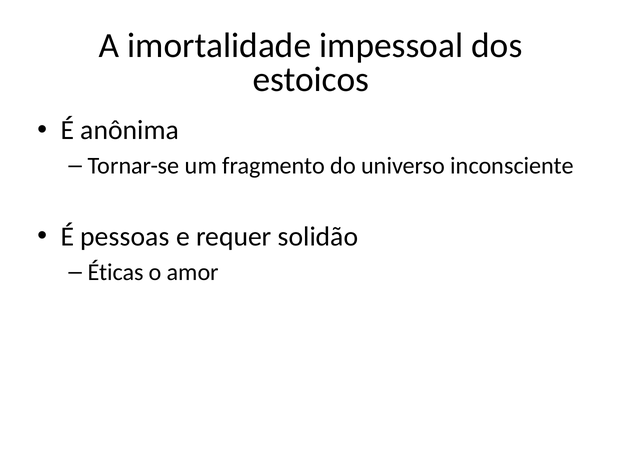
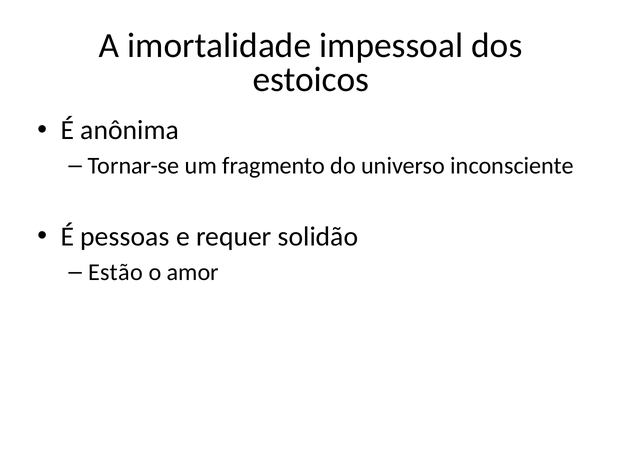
Éticas: Éticas -> Estão
